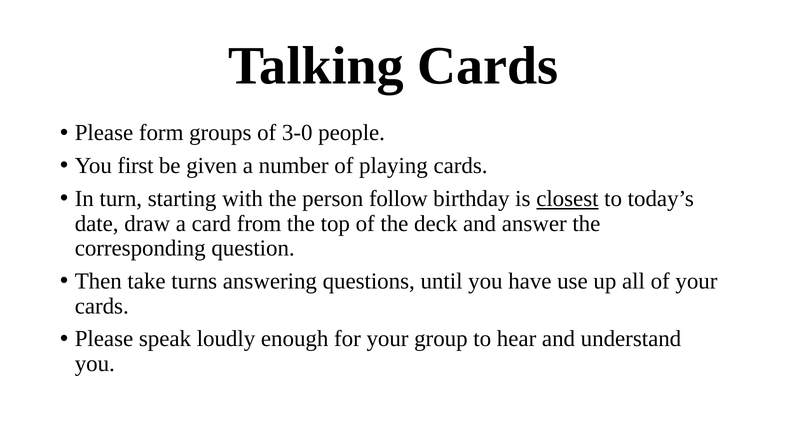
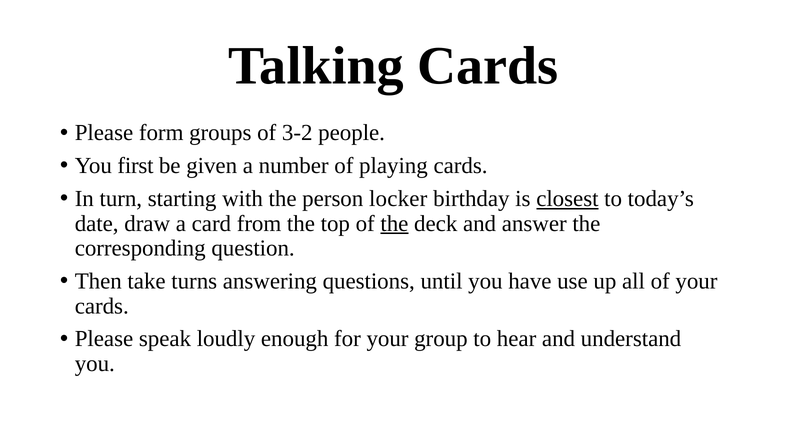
3-0: 3-0 -> 3-2
follow: follow -> locker
the at (394, 224) underline: none -> present
